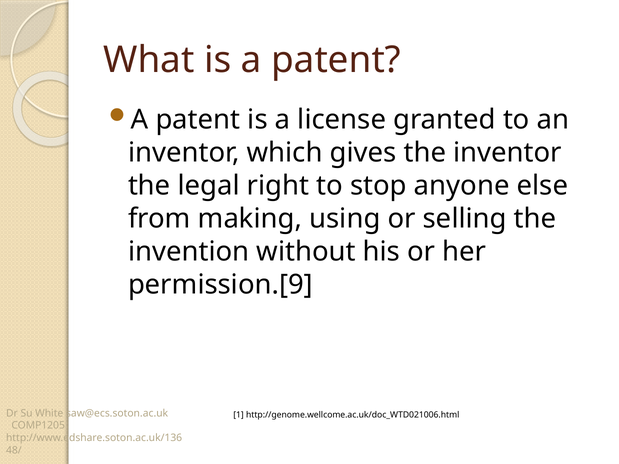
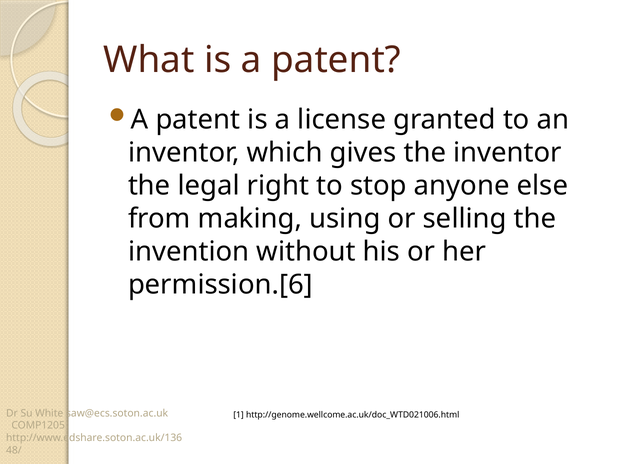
permission.[9: permission.[9 -> permission.[6
